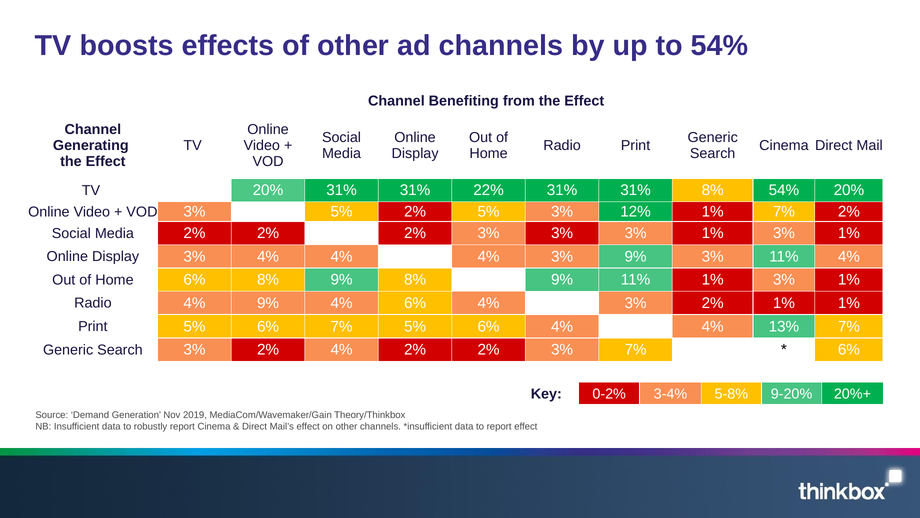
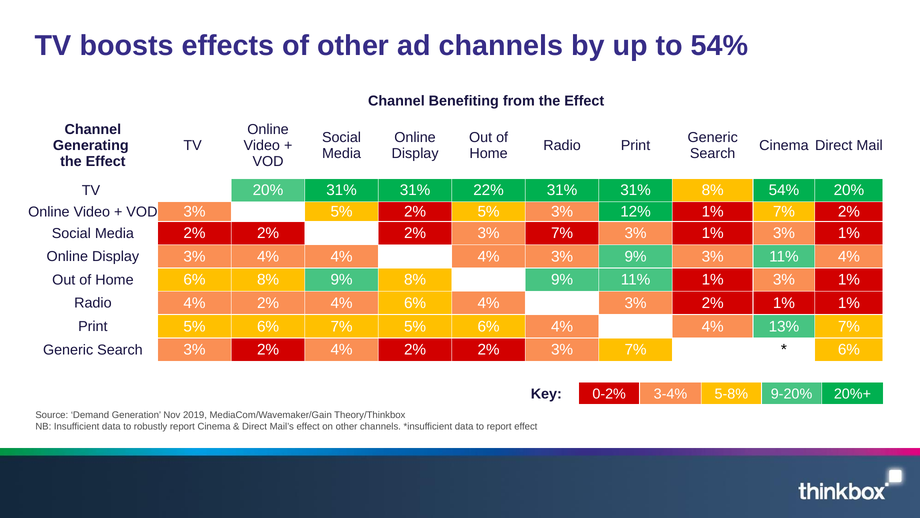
3% at (562, 233): 3% -> 7%
Radio 4% 9%: 9% -> 2%
